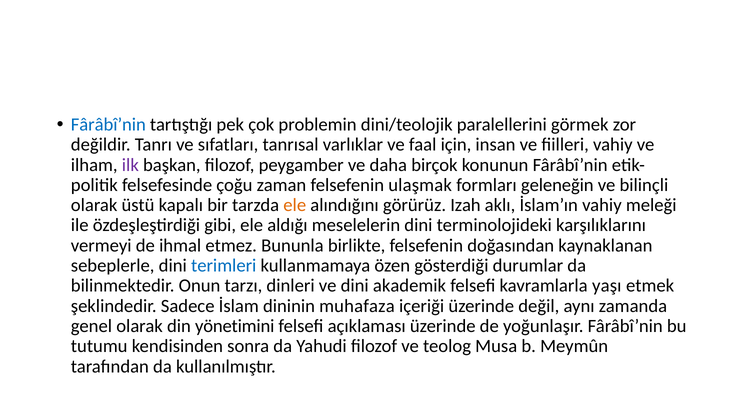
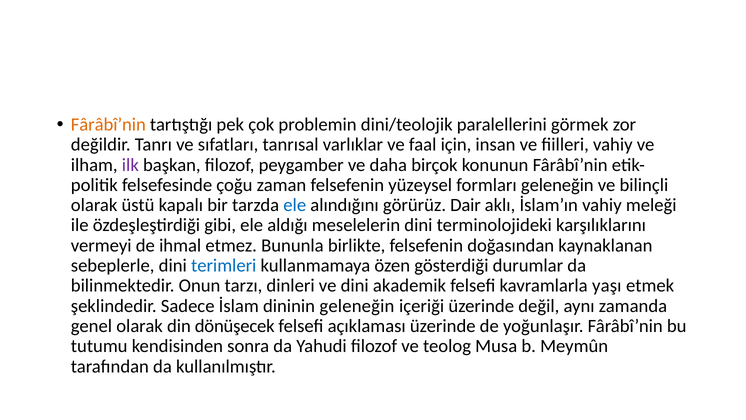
Fârâbî’nin at (108, 124) colour: blue -> orange
ulaşmak: ulaşmak -> yüzeysel
ele at (295, 205) colour: orange -> blue
Izah: Izah -> Dair
dininin muhafaza: muhafaza -> geleneğin
yönetimini: yönetimini -> dönüşecek
